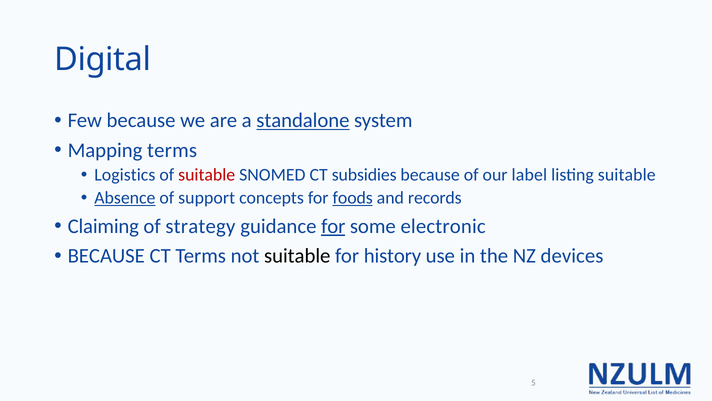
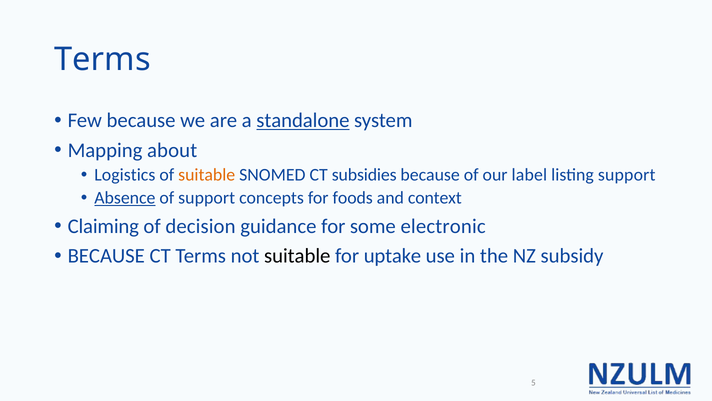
Digital at (103, 59): Digital -> Terms
Mapping terms: terms -> about
suitable at (207, 175) colour: red -> orange
listing suitable: suitable -> support
foods underline: present -> none
records: records -> context
strategy: strategy -> decision
for at (333, 226) underline: present -> none
history: history -> uptake
devices: devices -> subsidy
